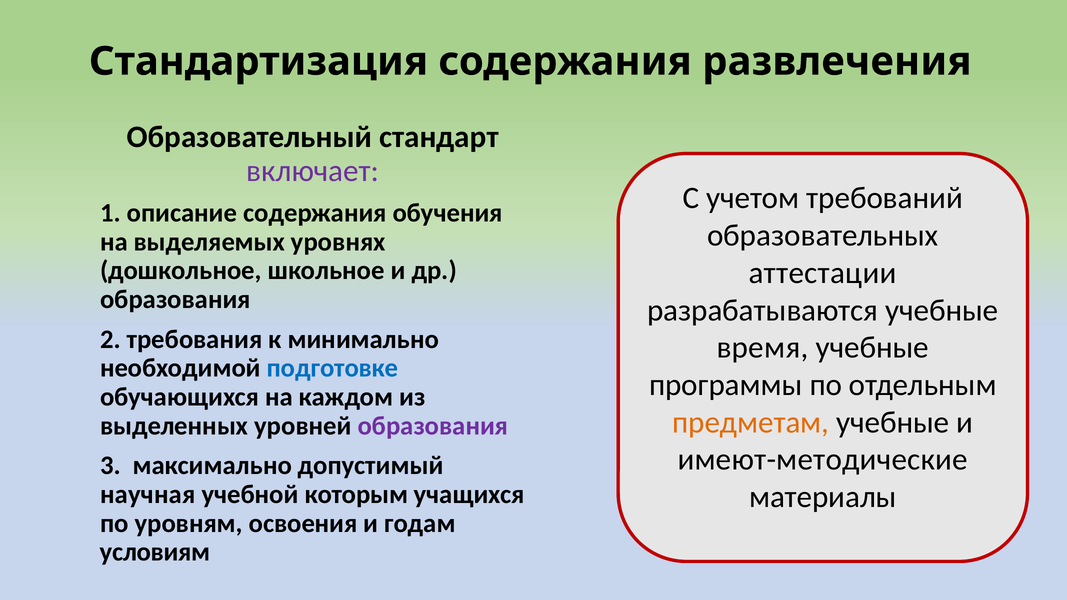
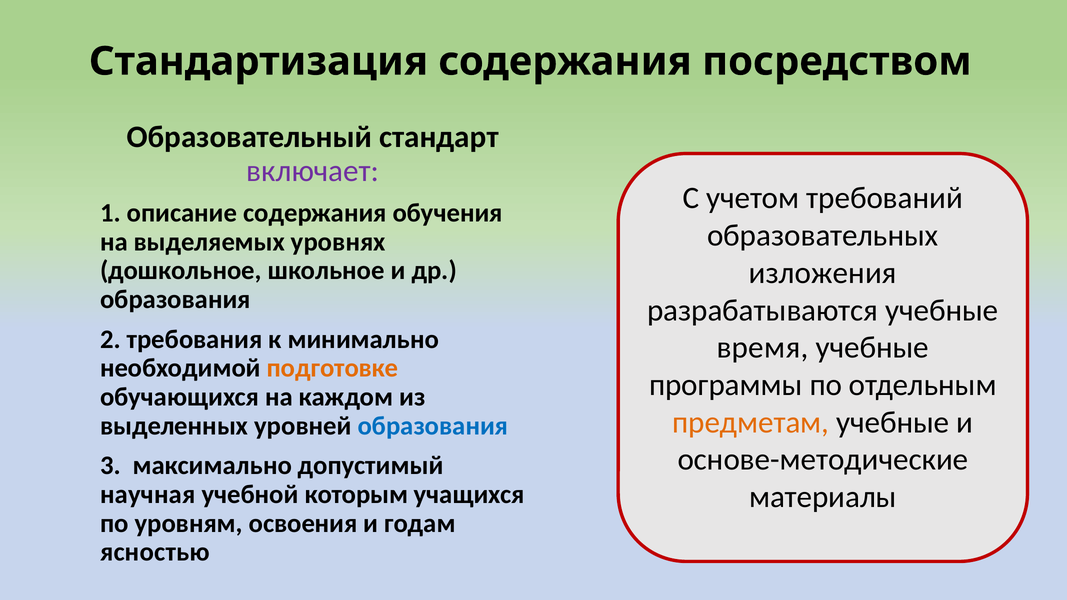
развлечения: развлечения -> посредством
аттестации: аттестации -> изложения
подготовке colour: blue -> orange
образования at (433, 426) colour: purple -> blue
имеют-методические: имеют-методические -> основе-методические
условиям: условиям -> ясностью
